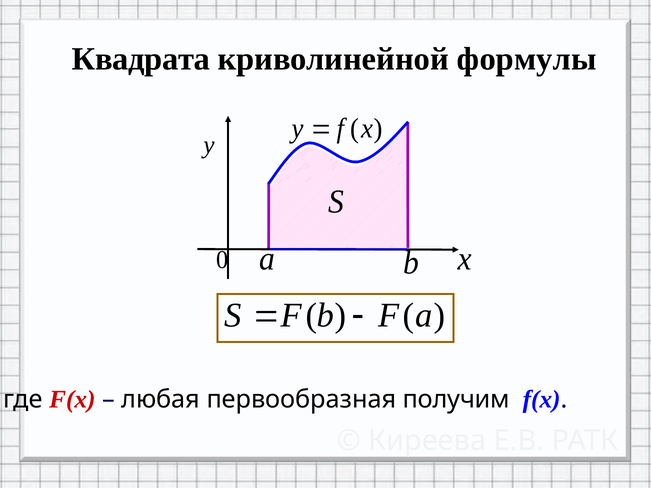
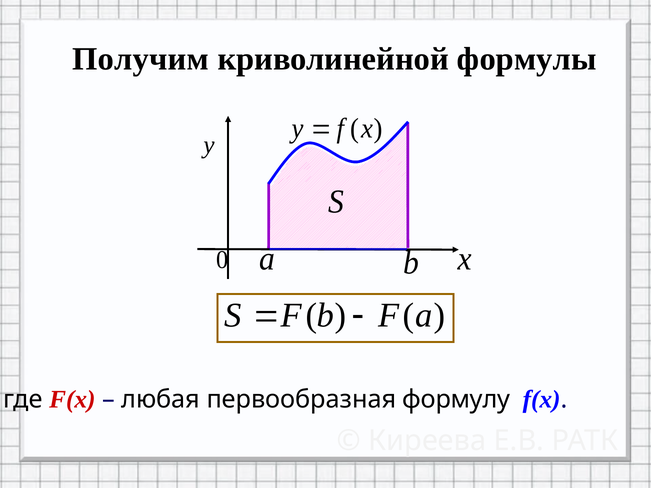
Квадрата: Квадрата -> Получим
получим: получим -> формулу
